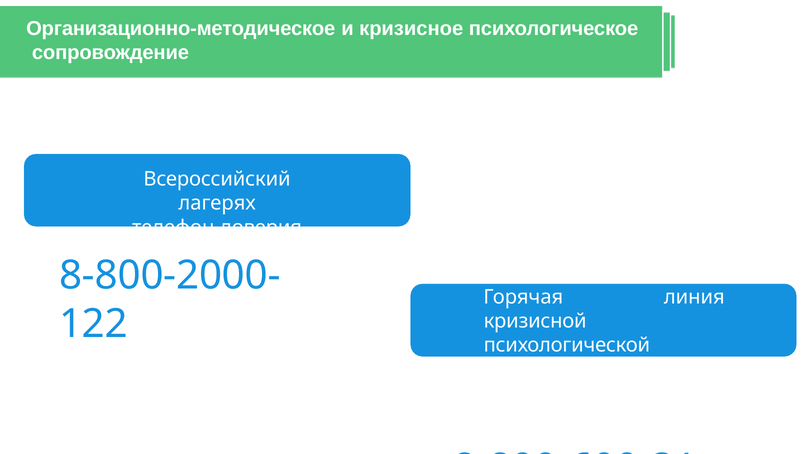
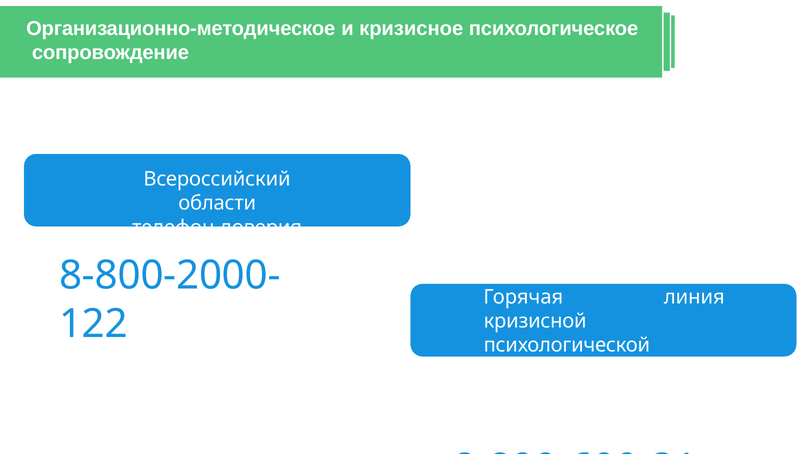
лагерях: лагерях -> области
